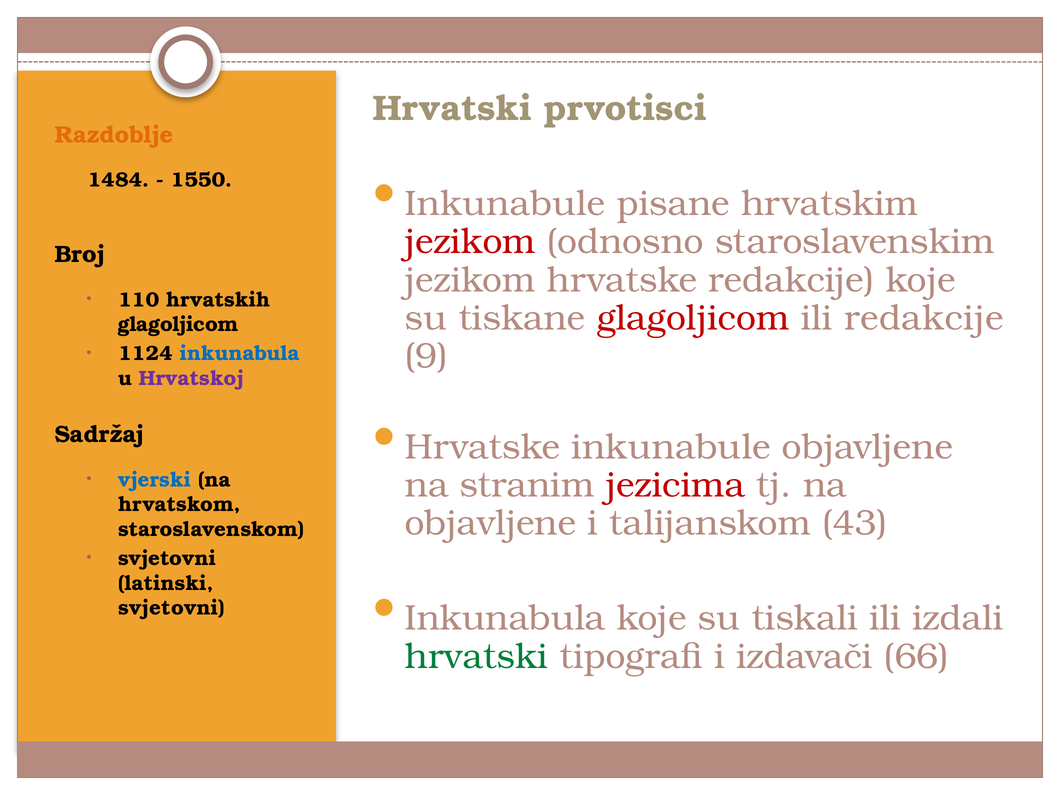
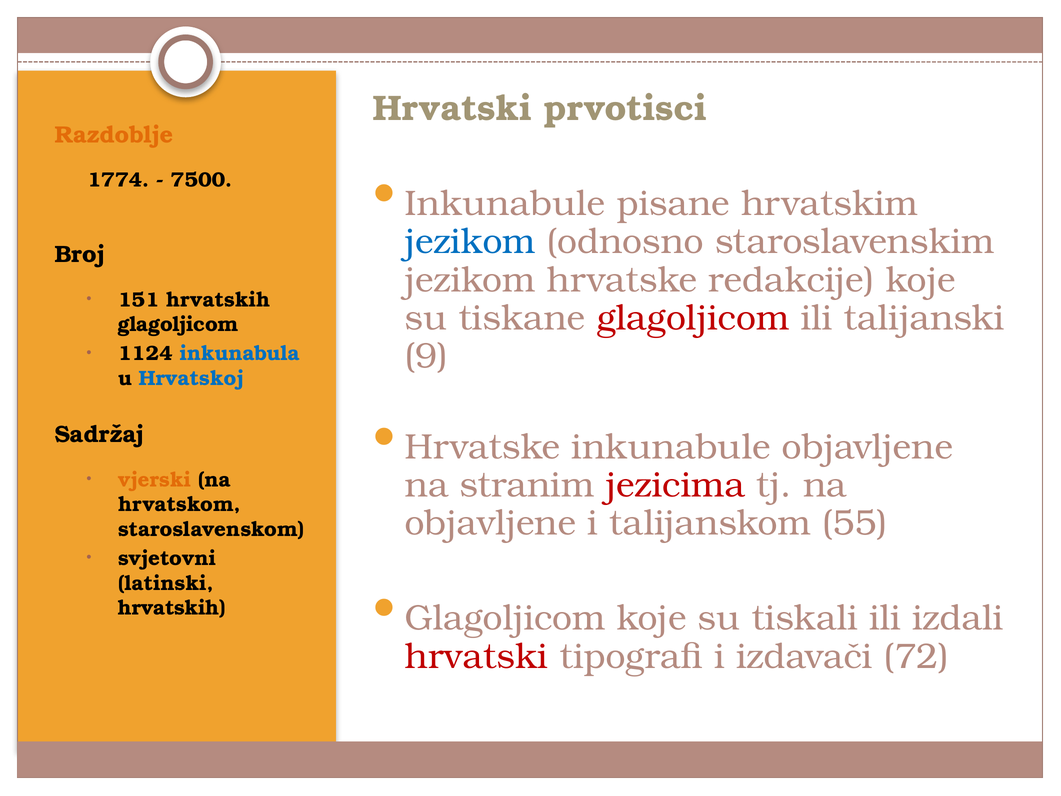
1484: 1484 -> 1774
1550: 1550 -> 7500
jezikom at (470, 242) colour: red -> blue
110: 110 -> 151
ili redakcije: redakcije -> talijanski
Hrvatskoj colour: purple -> blue
vjerski colour: blue -> orange
43: 43 -> 55
Inkunabula at (505, 618): Inkunabula -> Glagoljicom
svjetovni at (172, 608): svjetovni -> hrvatskih
hrvatski at (476, 656) colour: green -> red
66: 66 -> 72
